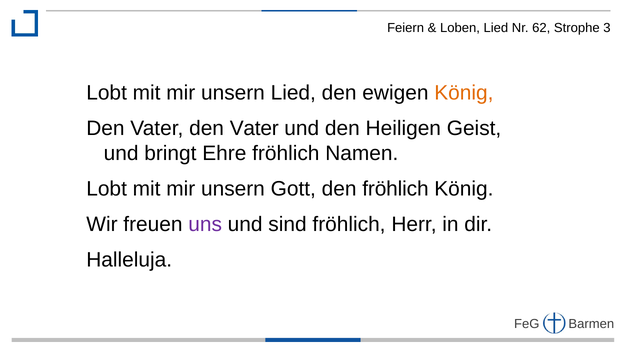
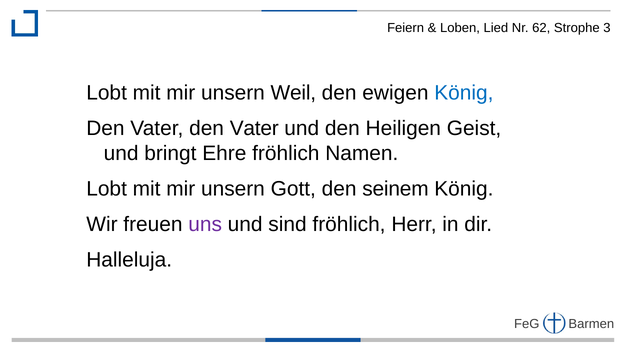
unsern Lied: Lied -> Weil
König at (464, 93) colour: orange -> blue
den fröhlich: fröhlich -> seinem
